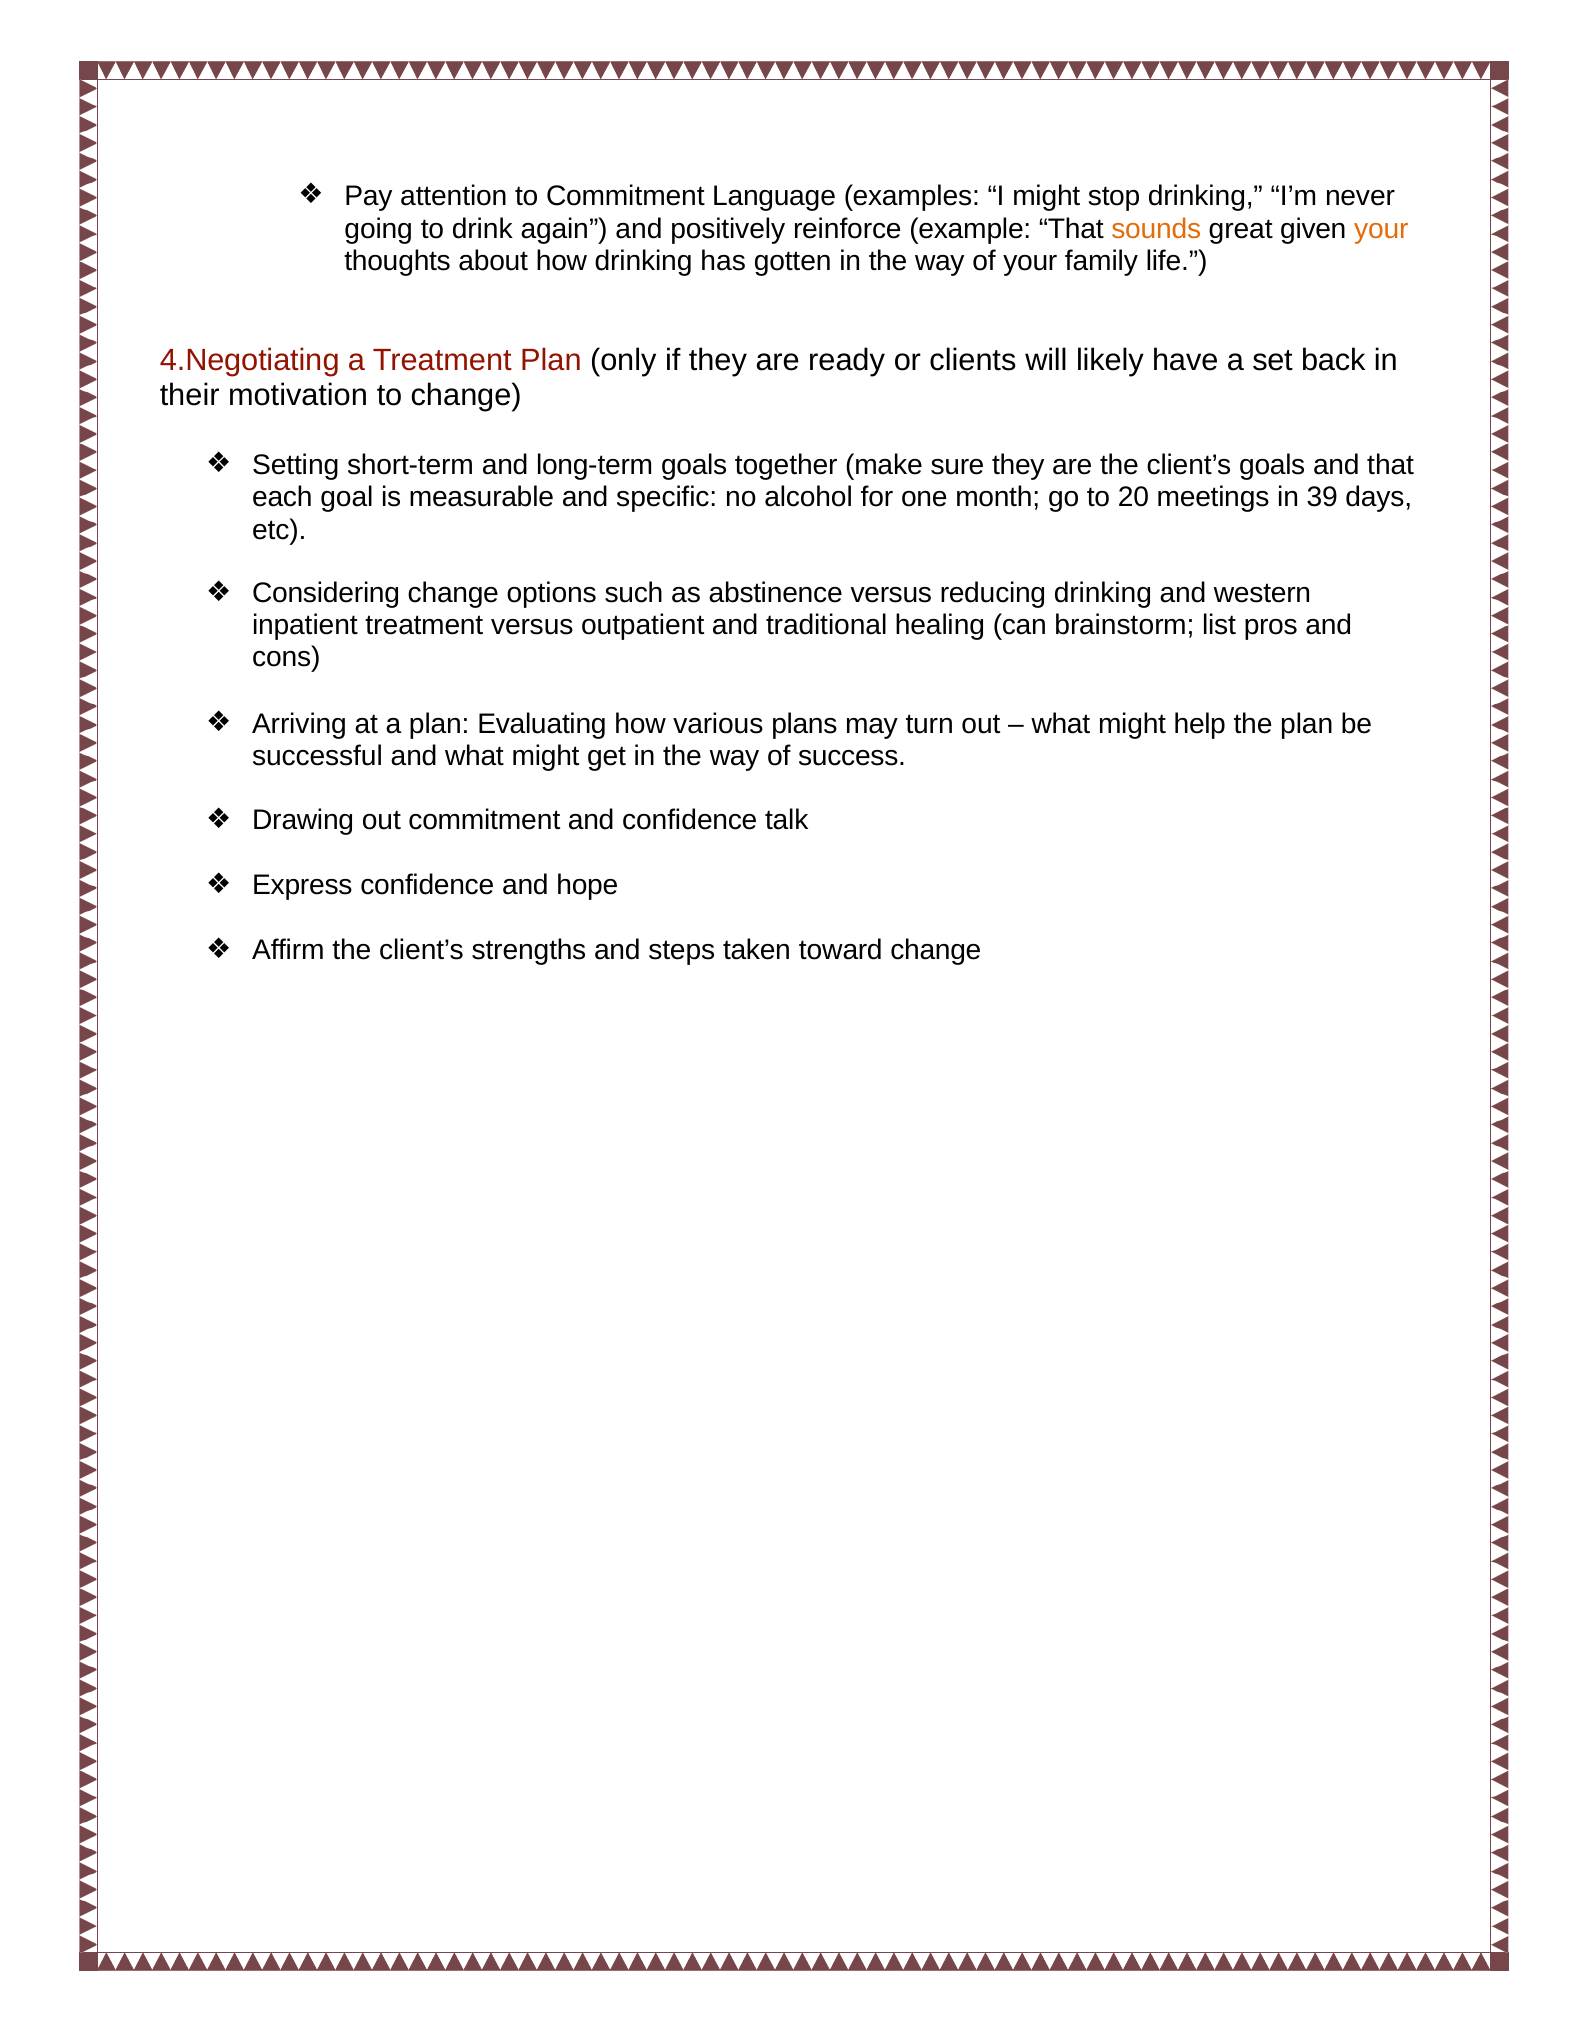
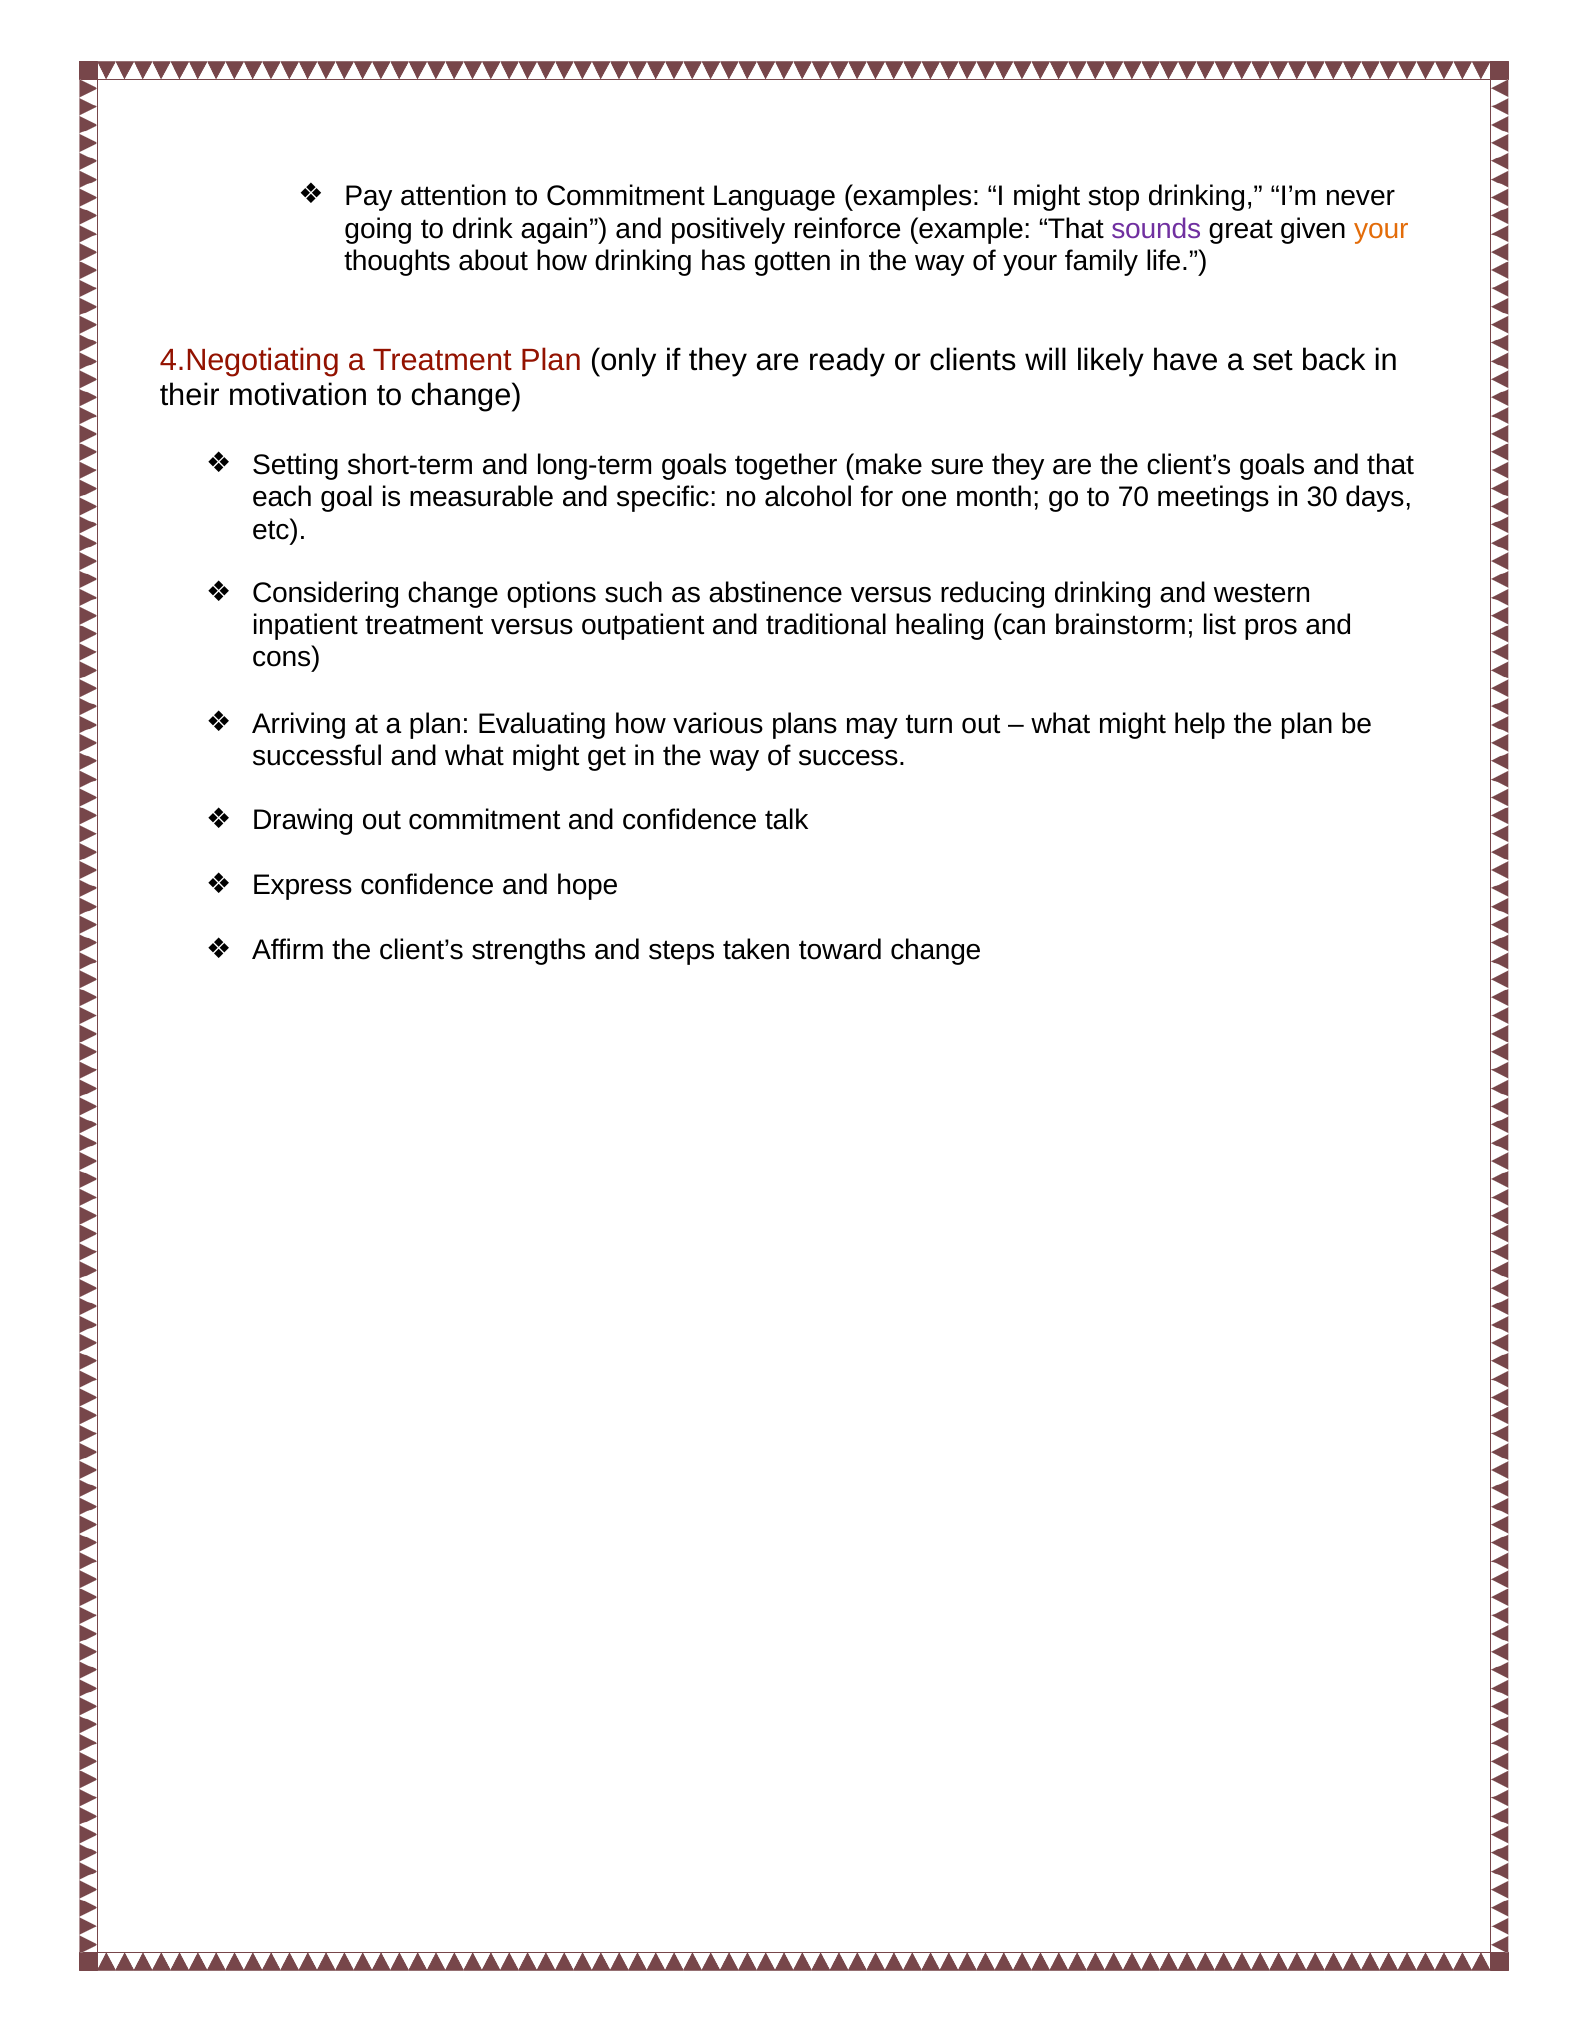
sounds colour: orange -> purple
20: 20 -> 70
39: 39 -> 30
